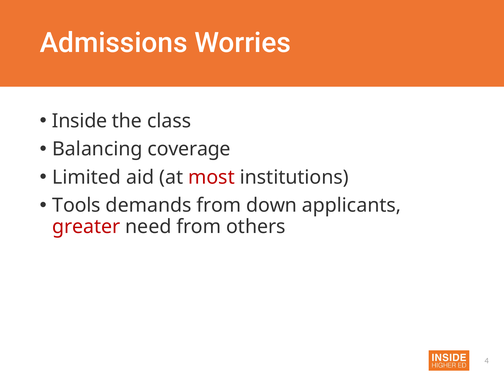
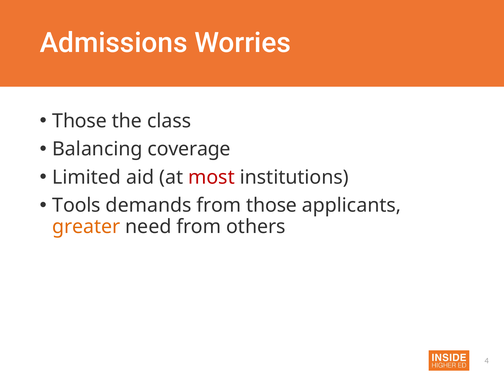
Inside at (80, 121): Inside -> Those
from down: down -> those
greater colour: red -> orange
